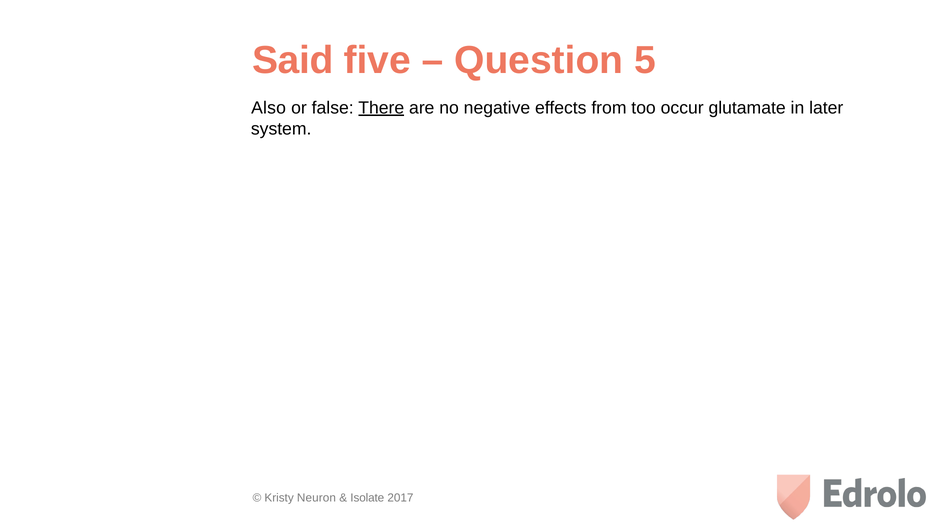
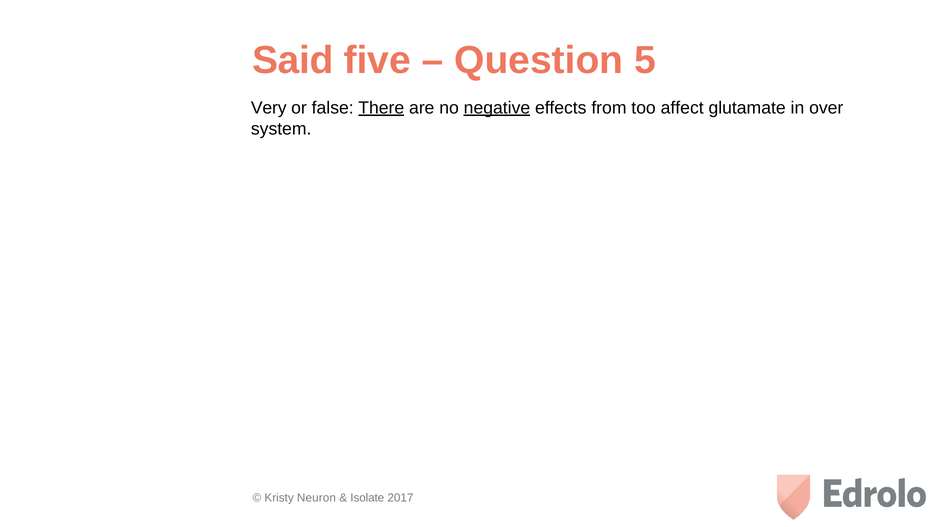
Also: Also -> Very
negative underline: none -> present
occur: occur -> affect
later: later -> over
